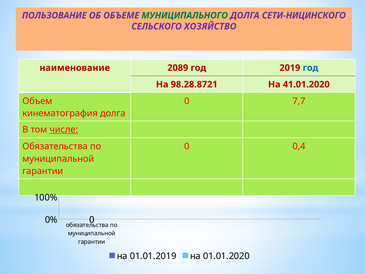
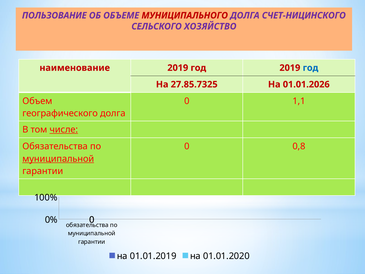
МУНИЦИПАЛЬНОГО colour: green -> red
СЕТИ-НИЦИНСКОГО: СЕТИ-НИЦИНСКОГО -> СЧЕТ-НИЦИНСКОГО
наименование 2089: 2089 -> 2019
98.28.8721: 98.28.8721 -> 27.85.7325
41.01.2020: 41.01.2020 -> 01.01.2026
7,7: 7,7 -> 1,1
кинематография: кинематография -> географического
0,4: 0,4 -> 0,8
муниципальной at (58, 159) underline: none -> present
